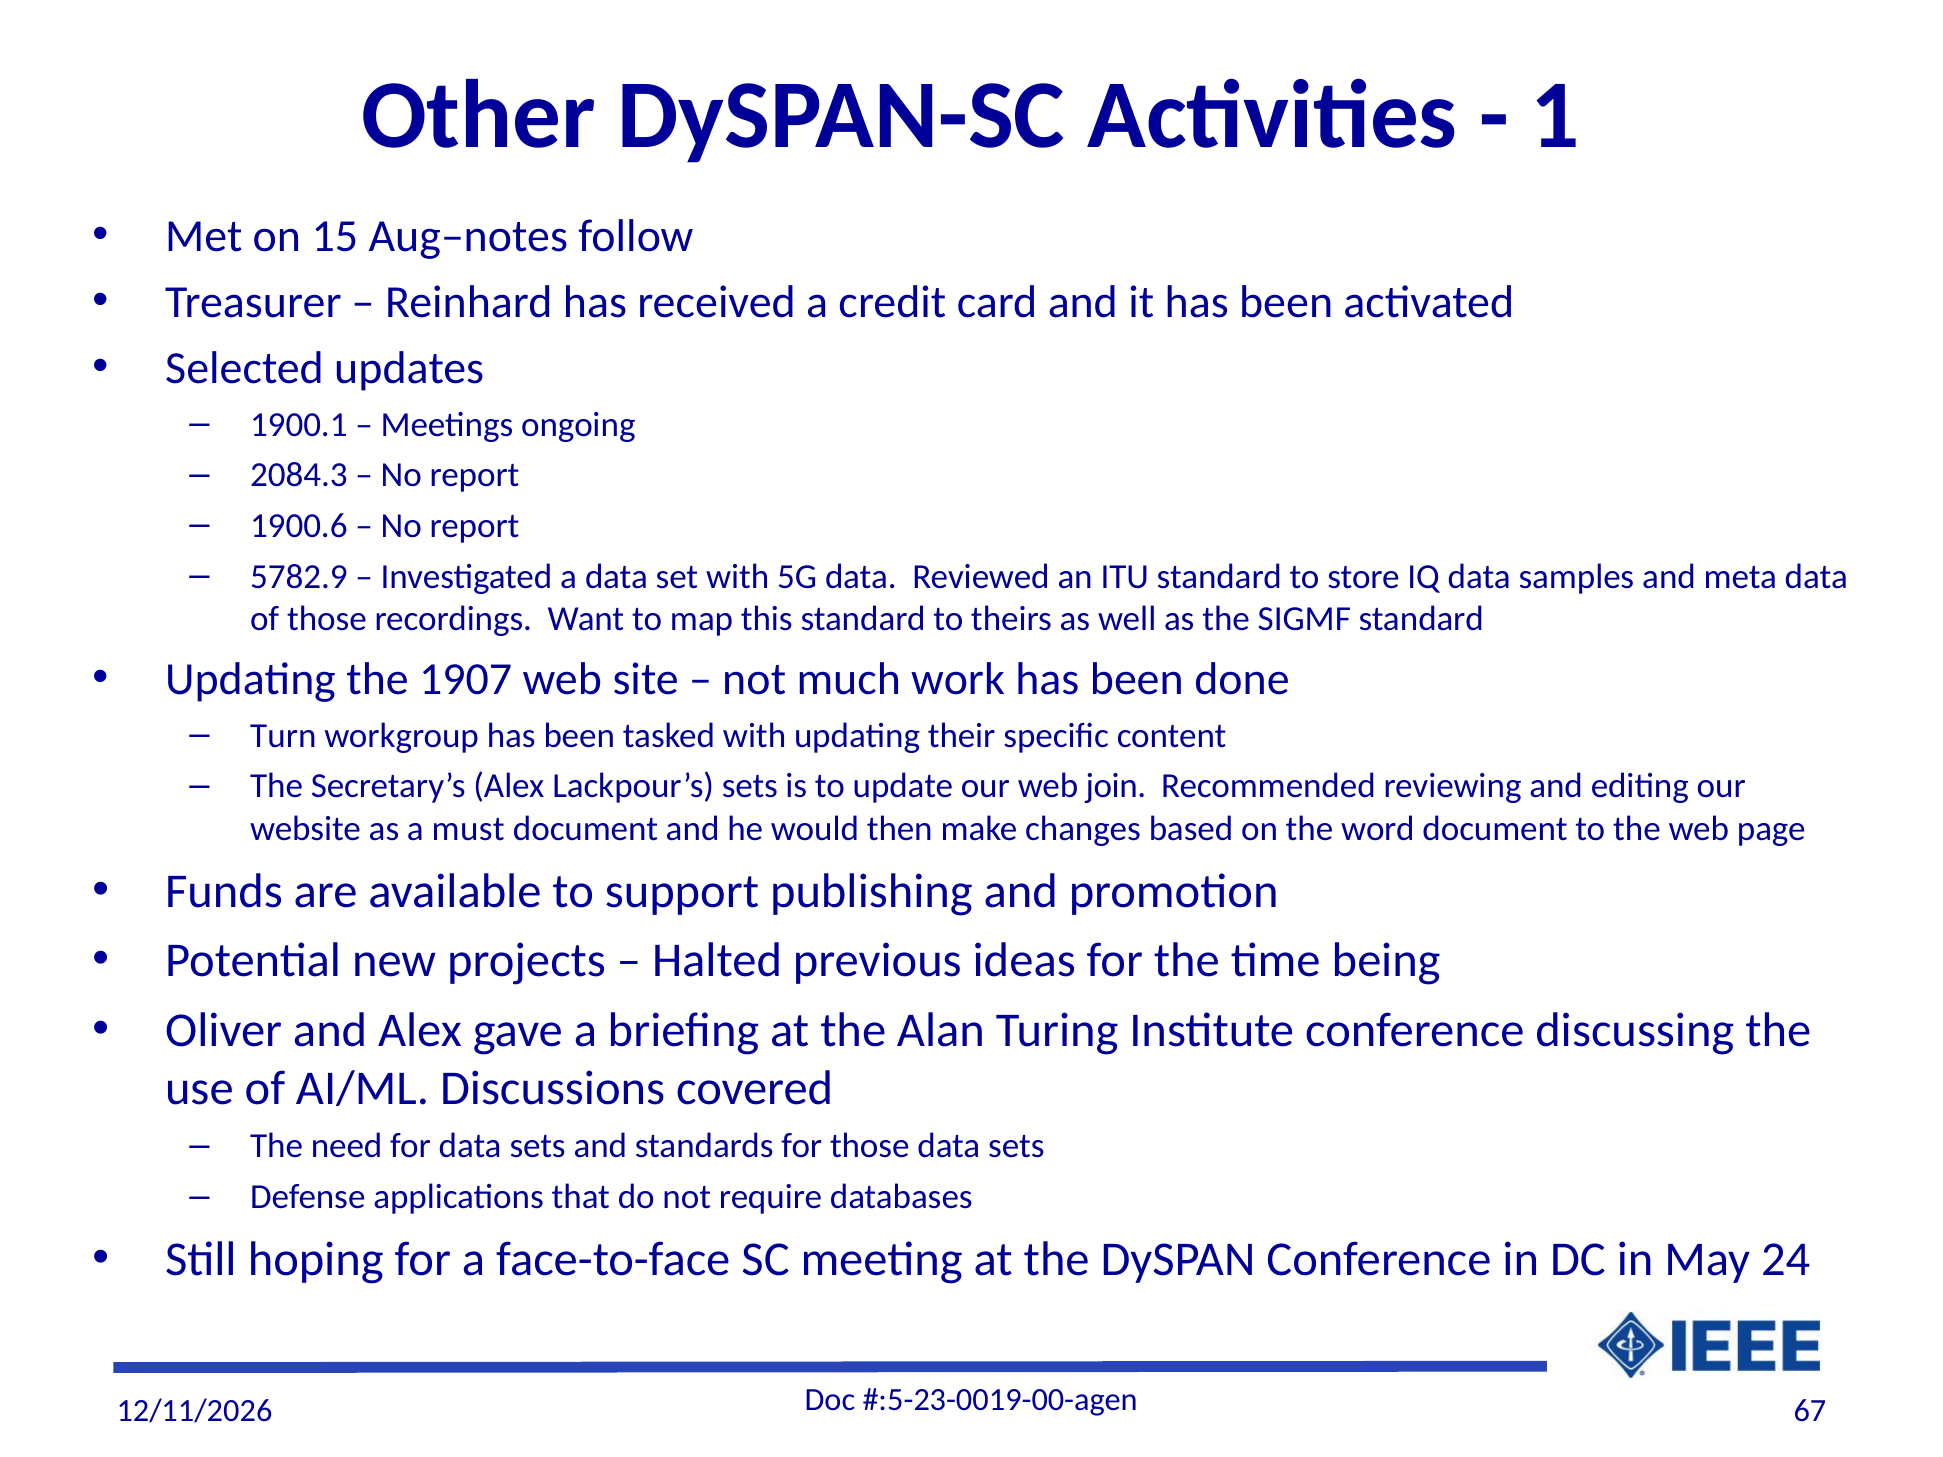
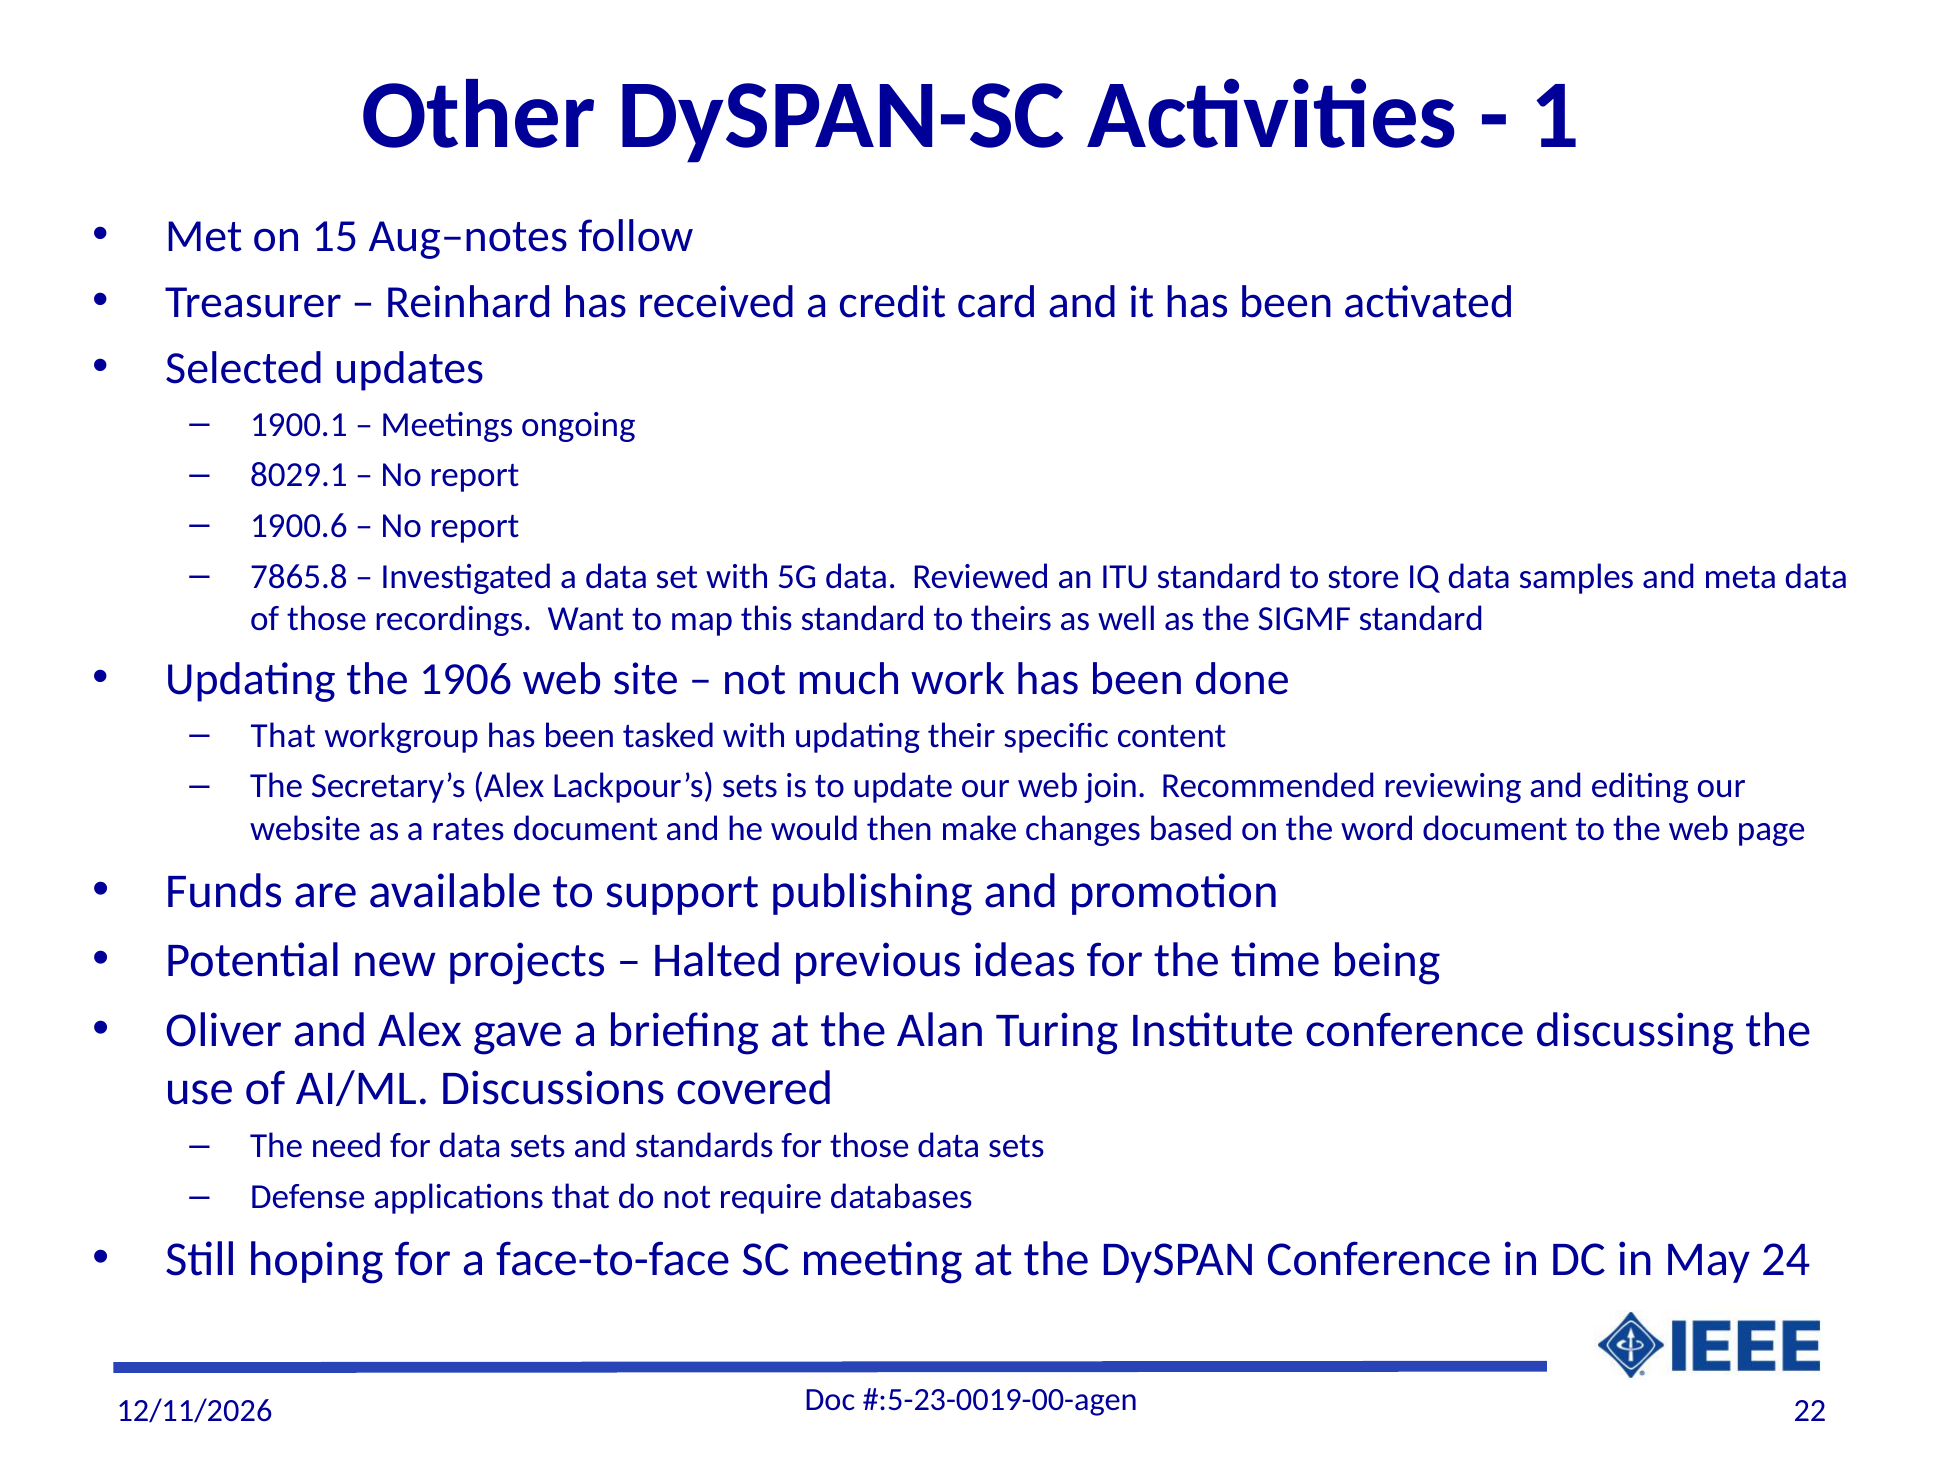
2084.3: 2084.3 -> 8029.1
5782.9: 5782.9 -> 7865.8
1907: 1907 -> 1906
Turn at (283, 736): Turn -> That
must: must -> rates
67: 67 -> 22
